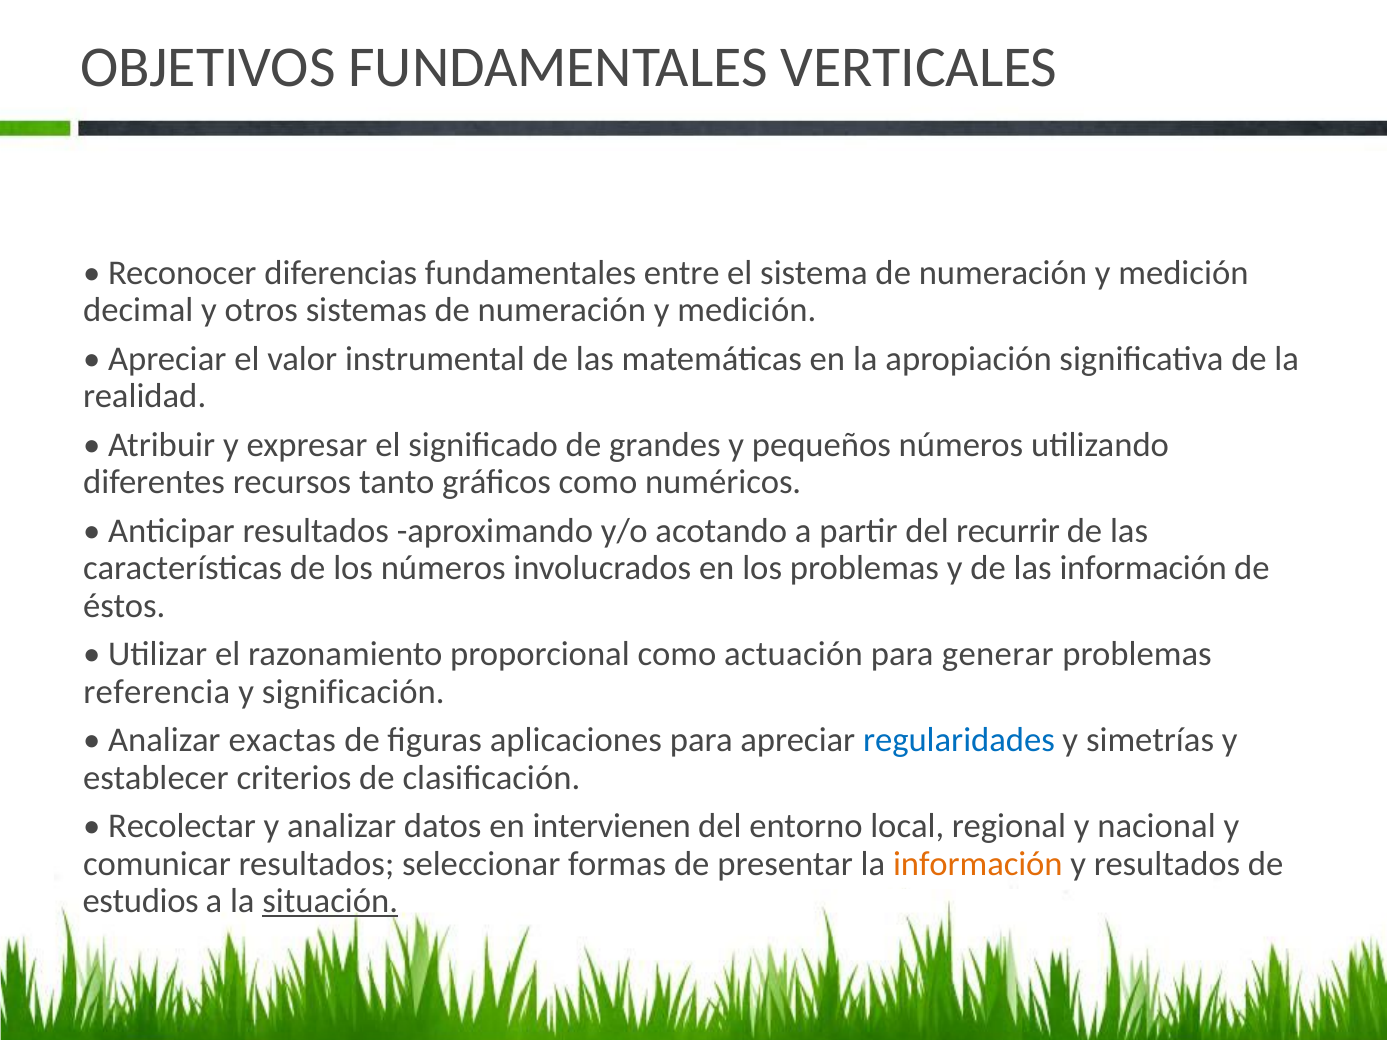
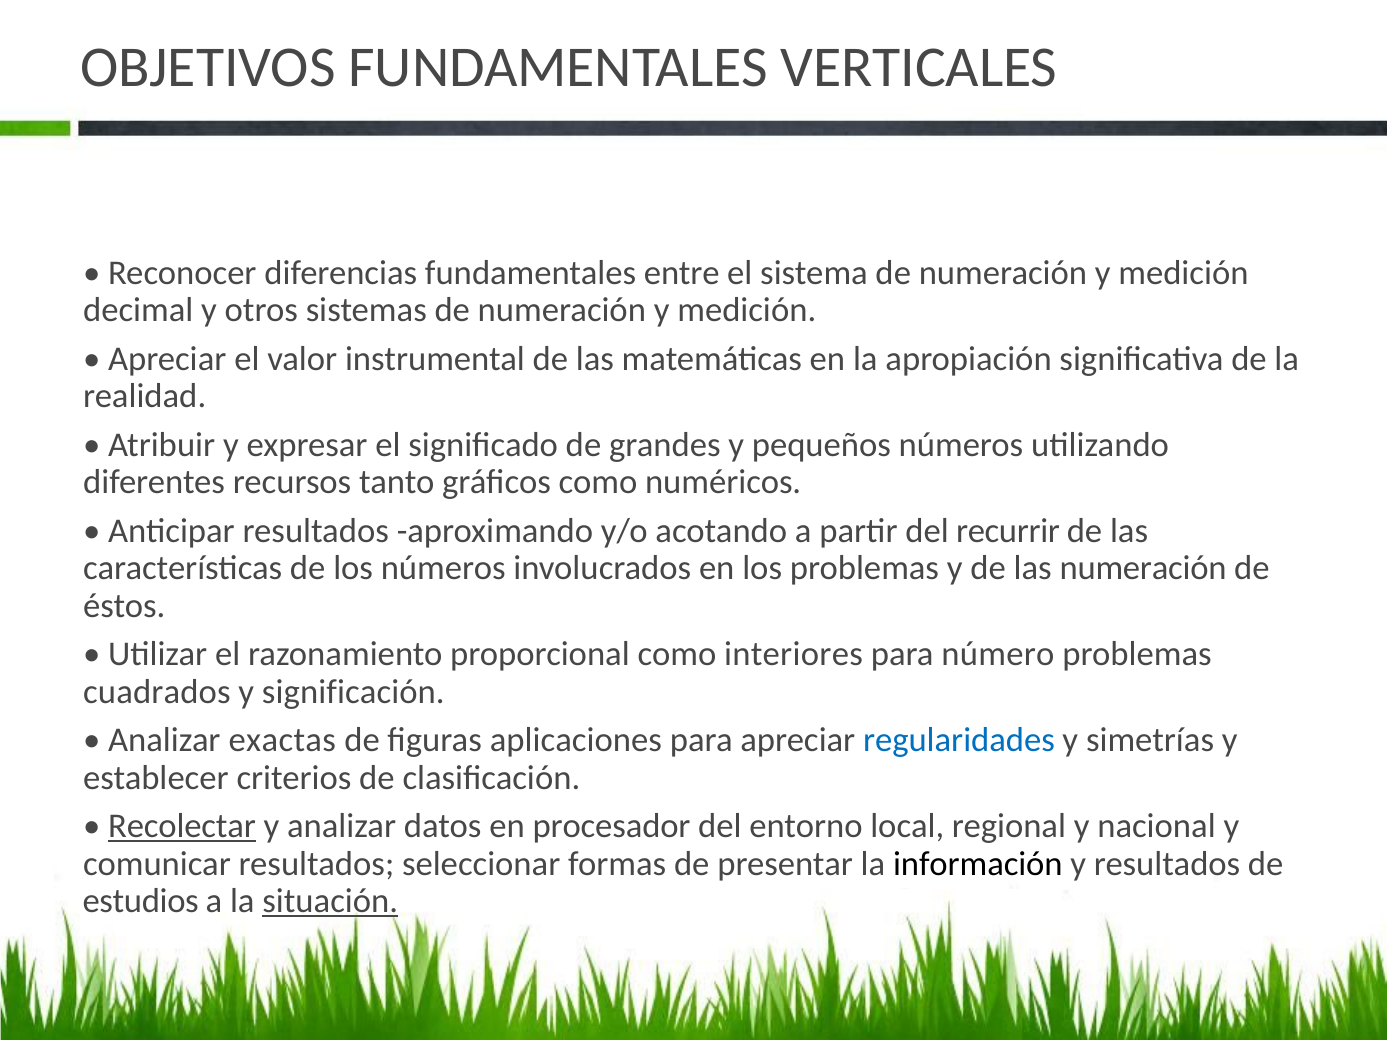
las información: información -> numeración
actuación: actuación -> interiores
generar: generar -> número
referencia: referencia -> cuadrados
Recolectar underline: none -> present
intervienen: intervienen -> procesador
información at (978, 864) colour: orange -> black
